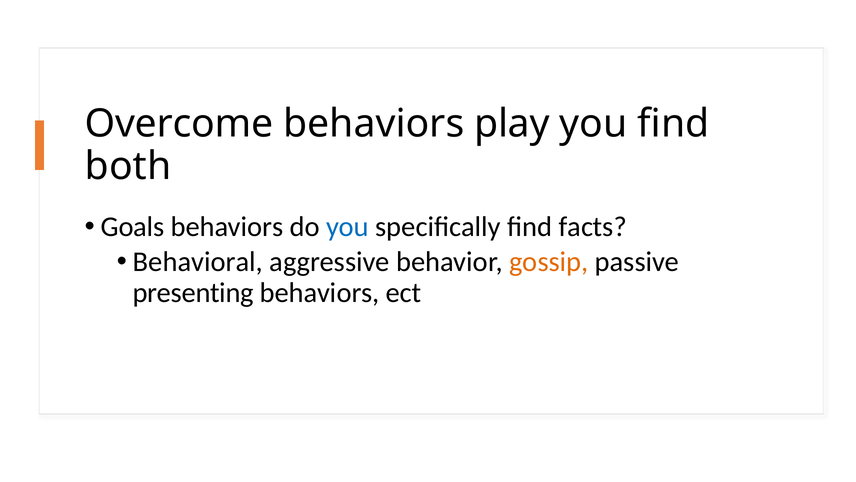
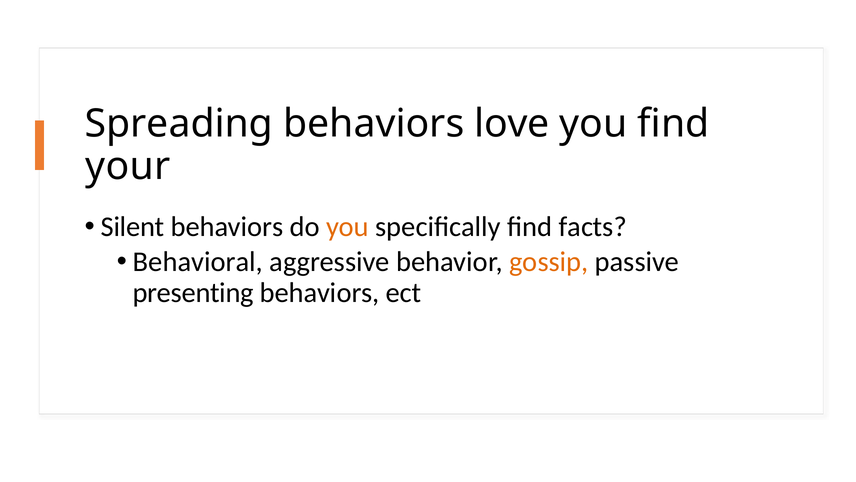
Overcome: Overcome -> Spreading
play: play -> love
both: both -> your
Goals: Goals -> Silent
you at (347, 226) colour: blue -> orange
